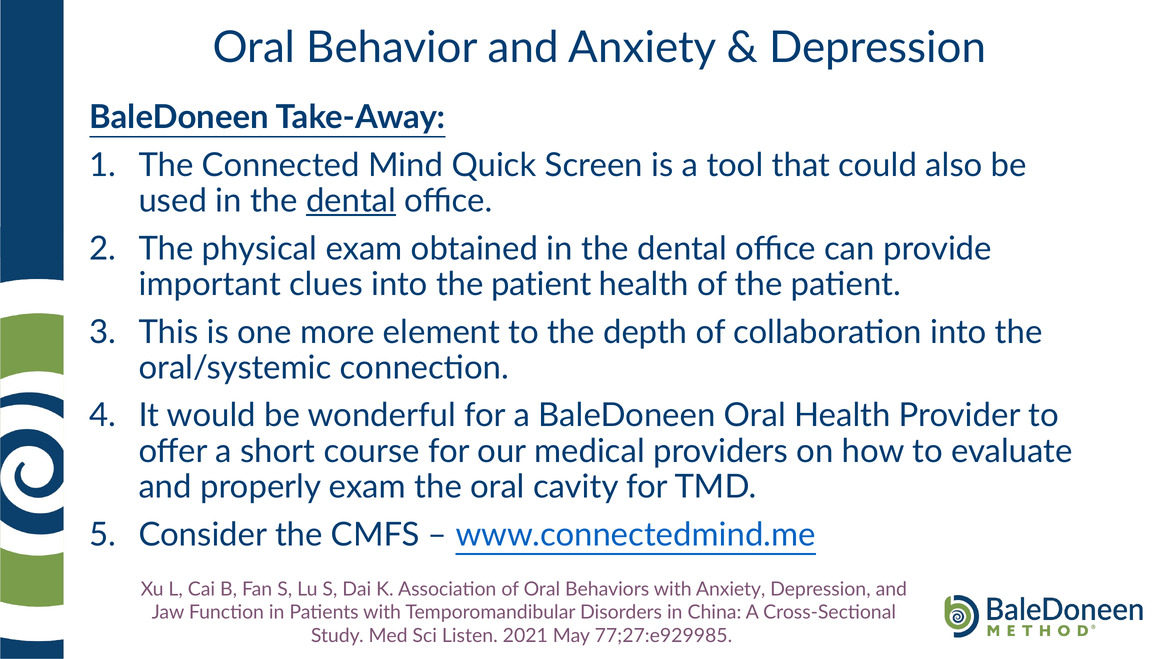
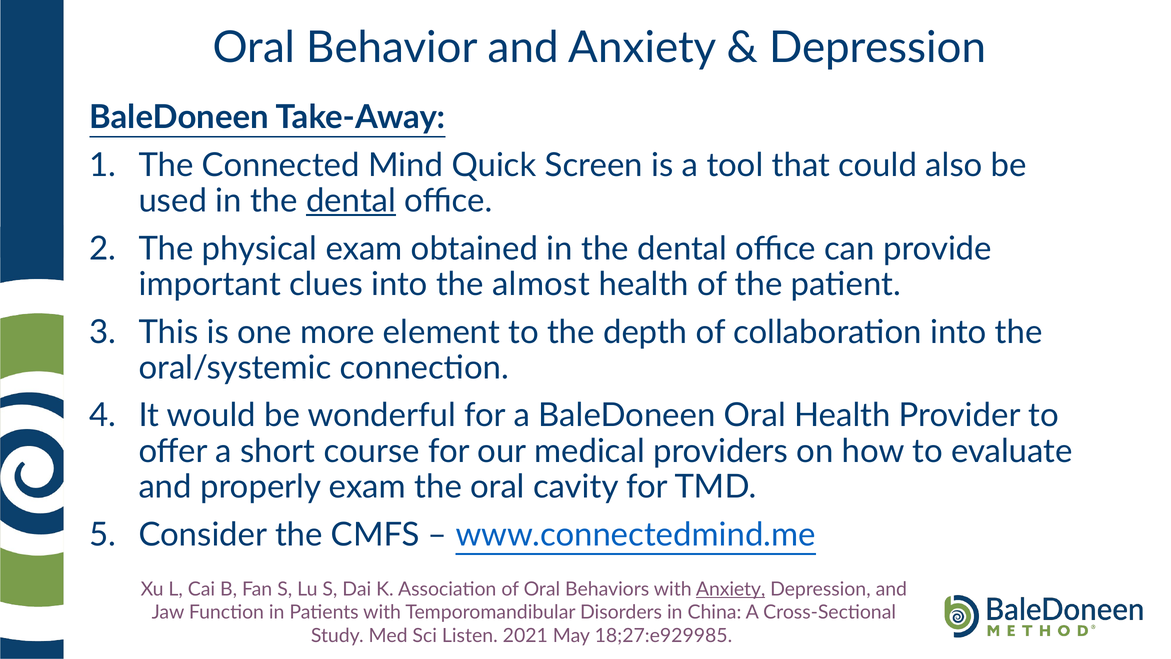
into the patient: patient -> almost
Anxiety at (731, 589) underline: none -> present
77;27:e929985: 77;27:e929985 -> 18;27:e929985
